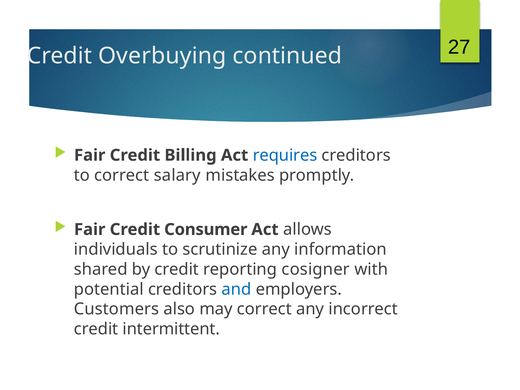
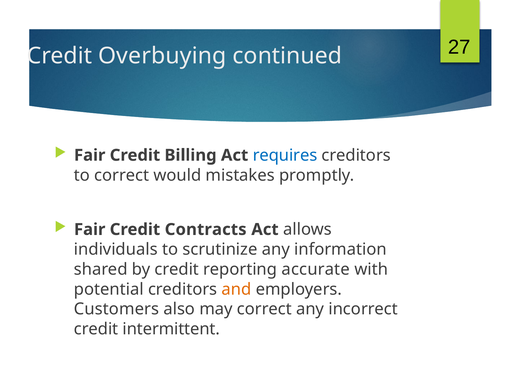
salary: salary -> would
Consumer: Consumer -> Contracts
cosigner: cosigner -> accurate
and colour: blue -> orange
